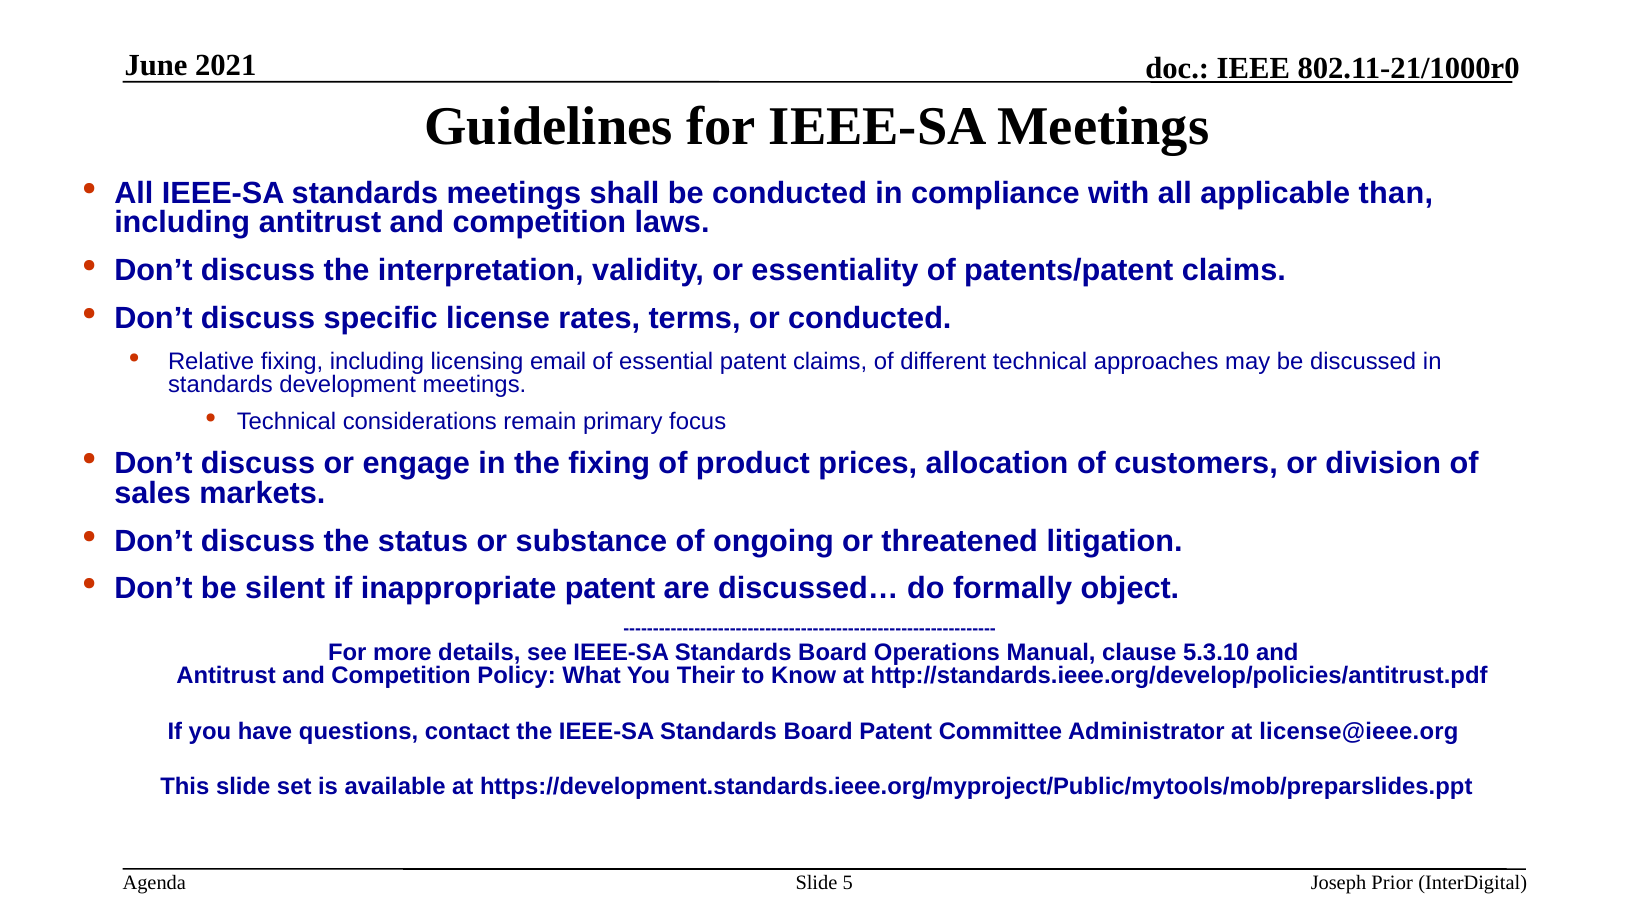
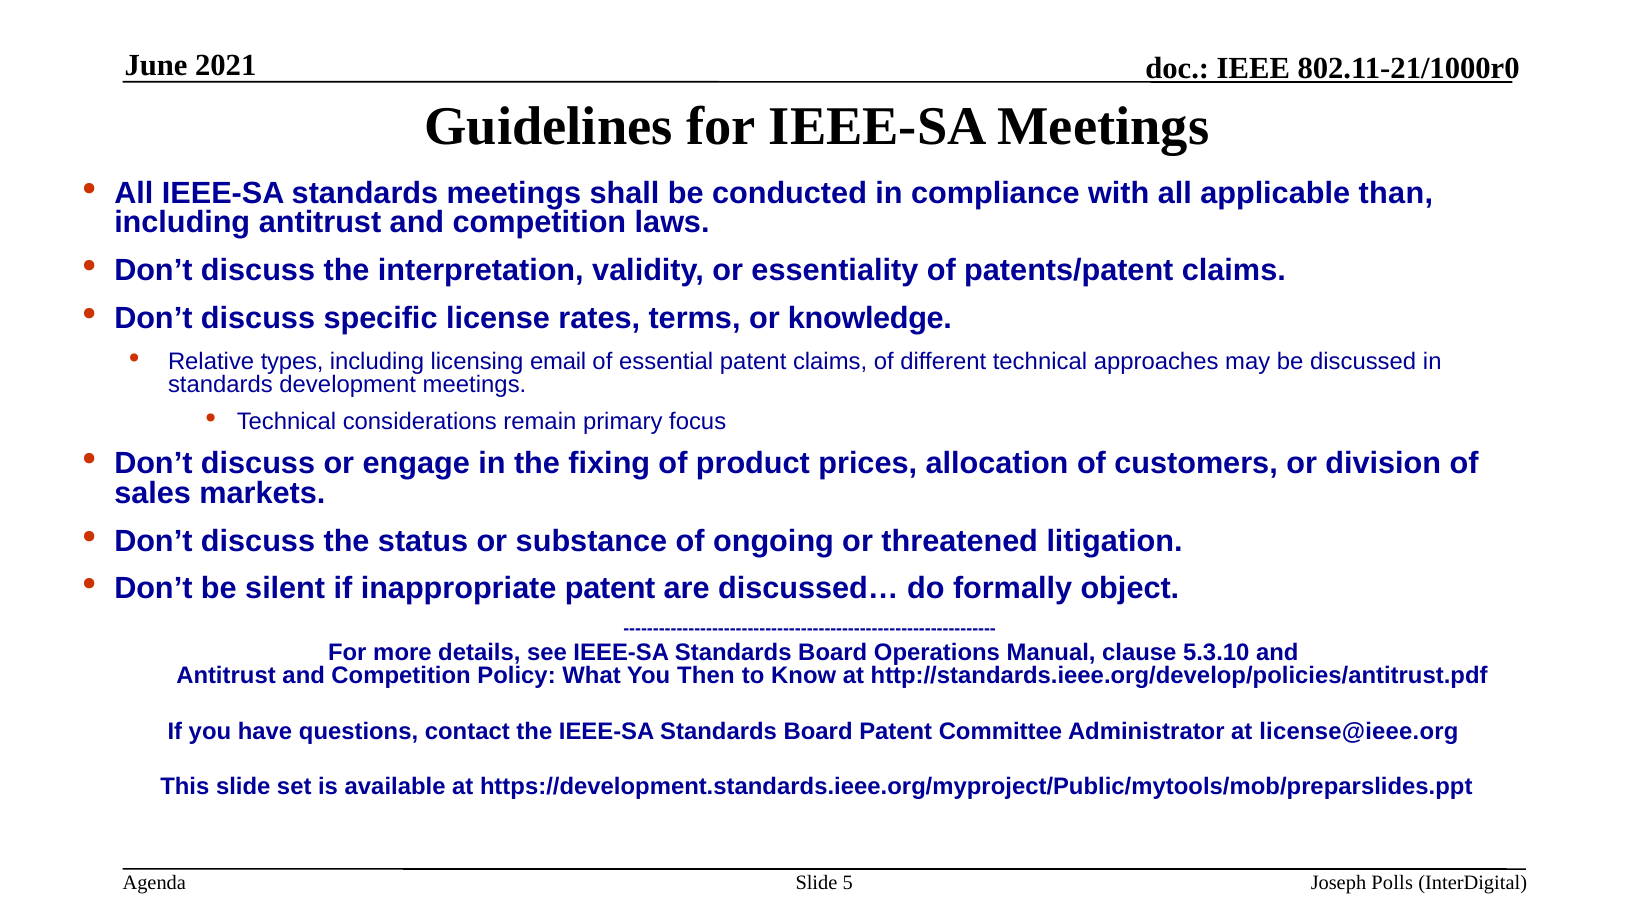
or conducted: conducted -> knowledge
Relative fixing: fixing -> types
Their: Their -> Then
Prior: Prior -> Polls
